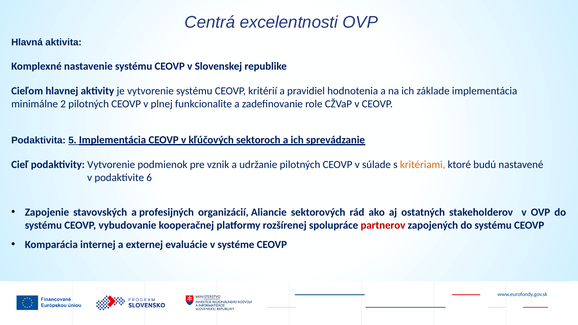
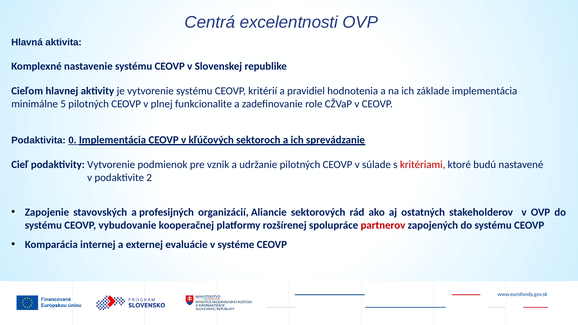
2: 2 -> 5
5: 5 -> 0
kritériami colour: orange -> red
6: 6 -> 2
